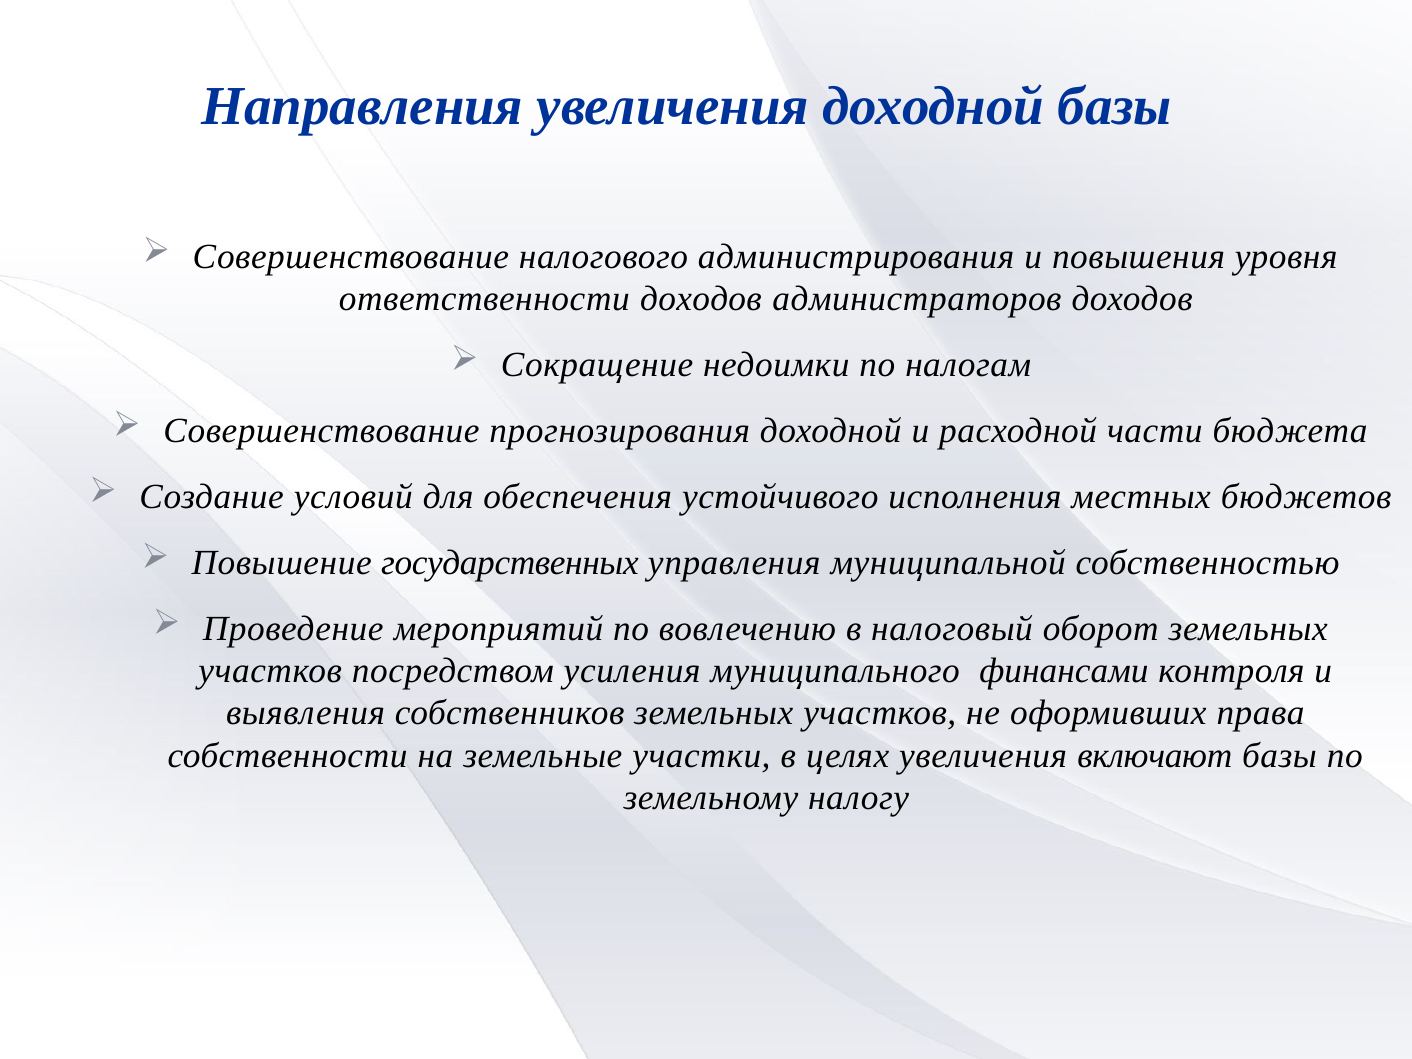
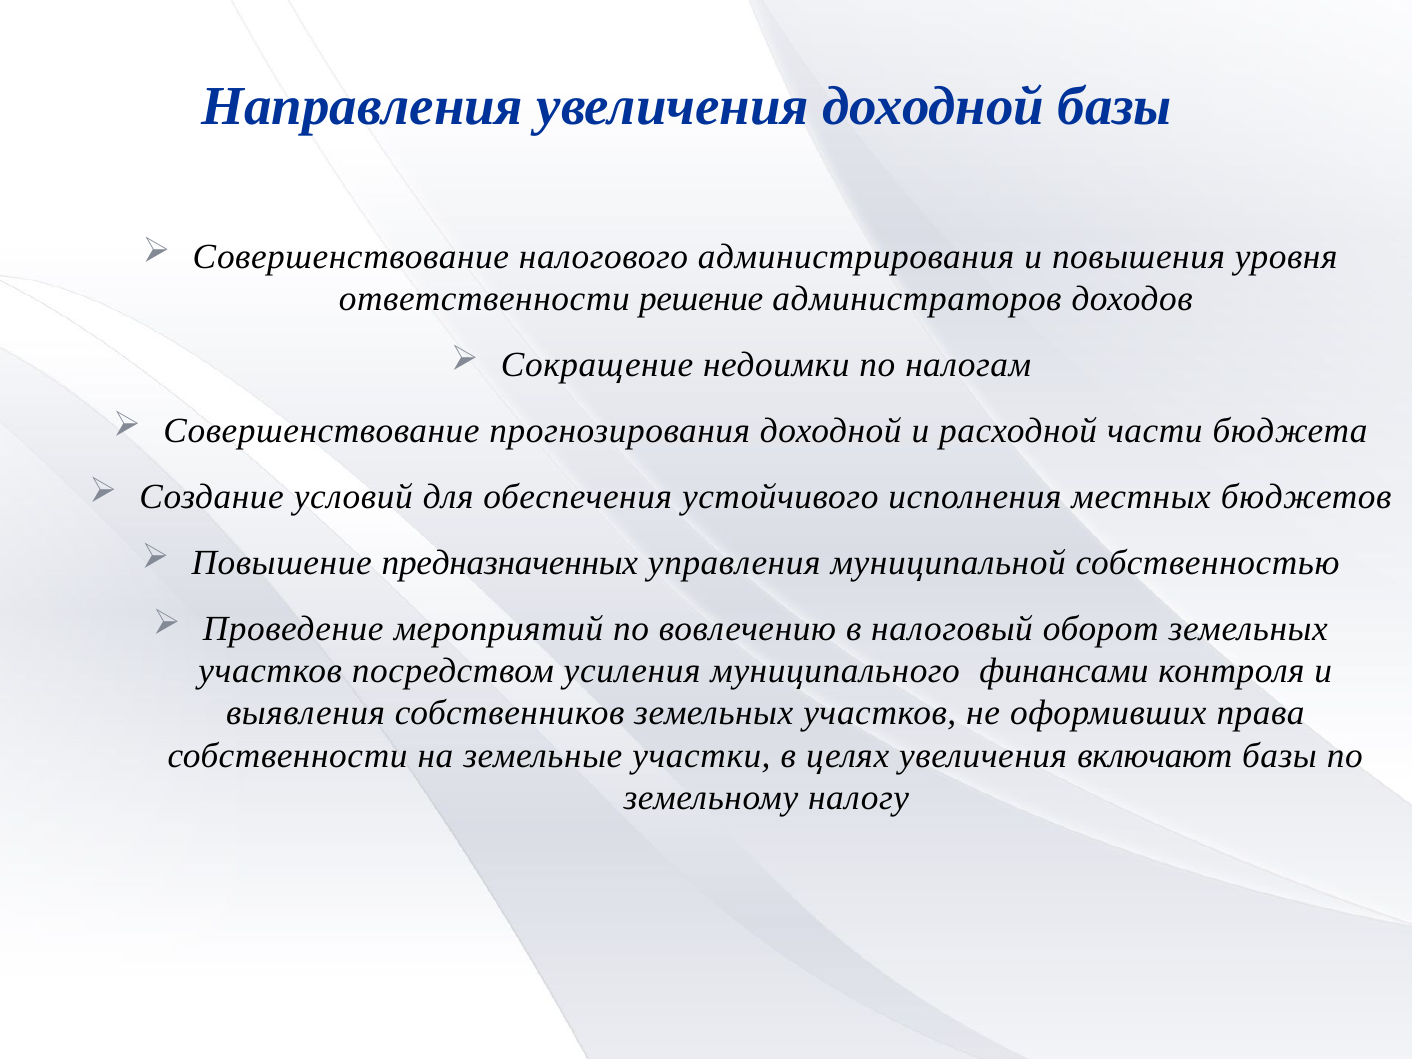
ответственности доходов: доходов -> решение
государственных: государственных -> предназначенных
